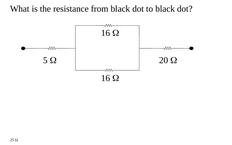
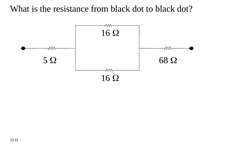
20: 20 -> 68
